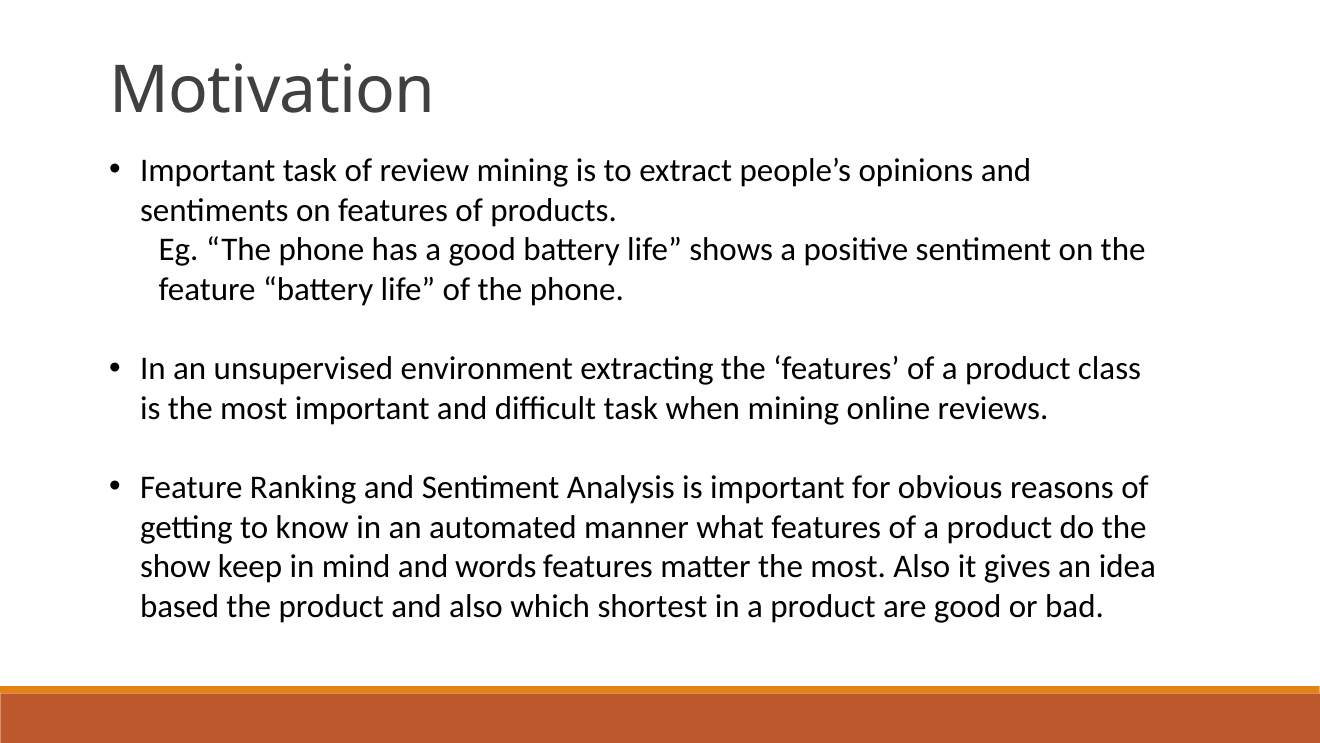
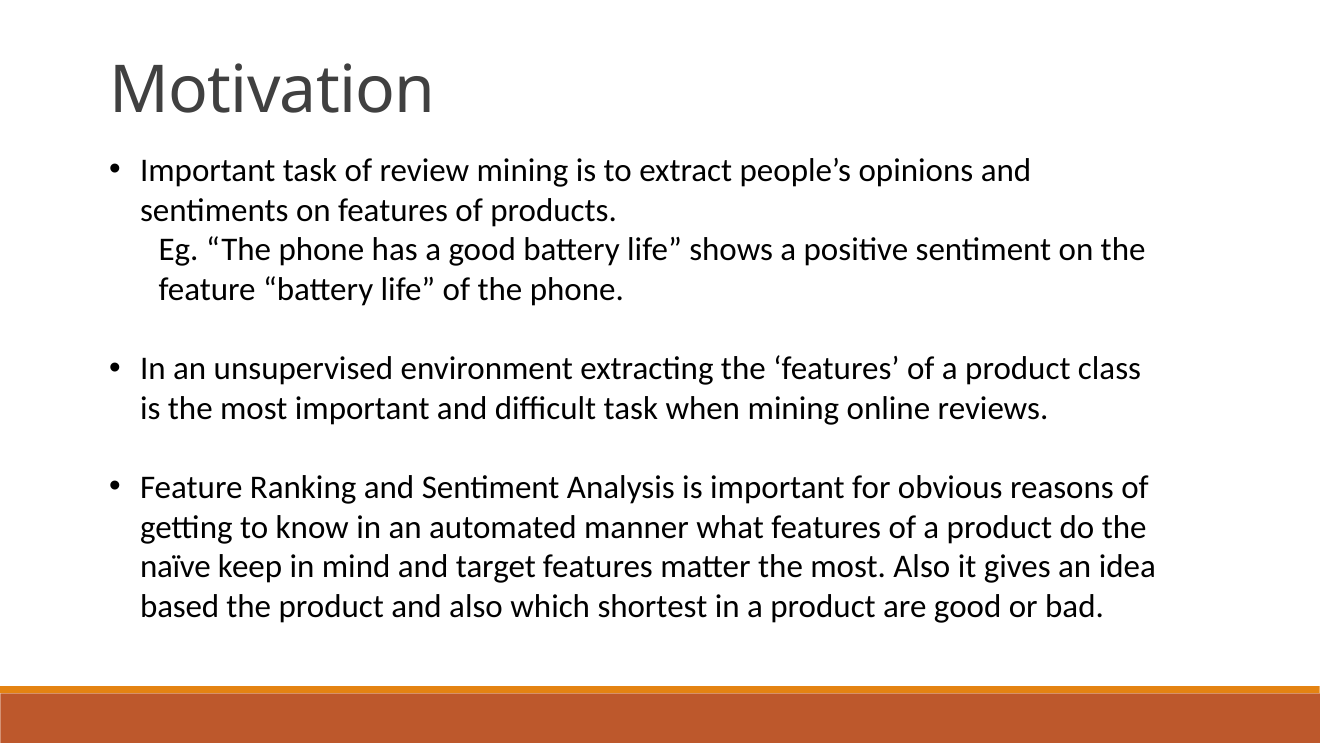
show: show -> naïve
words: words -> target
